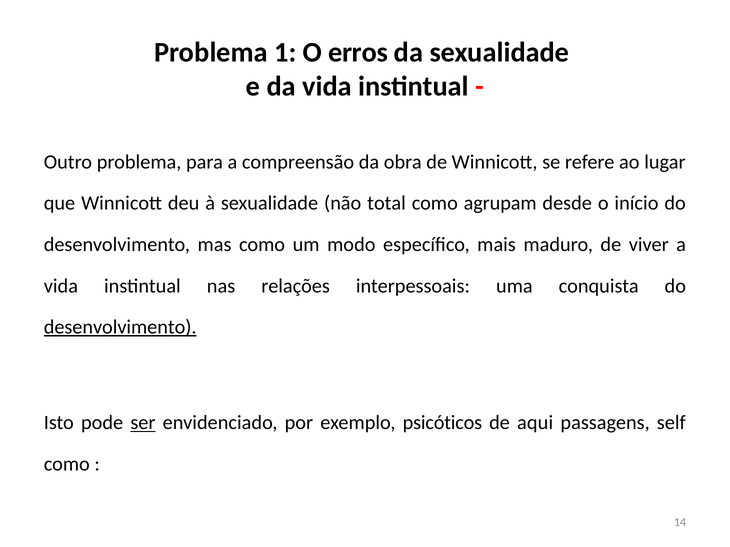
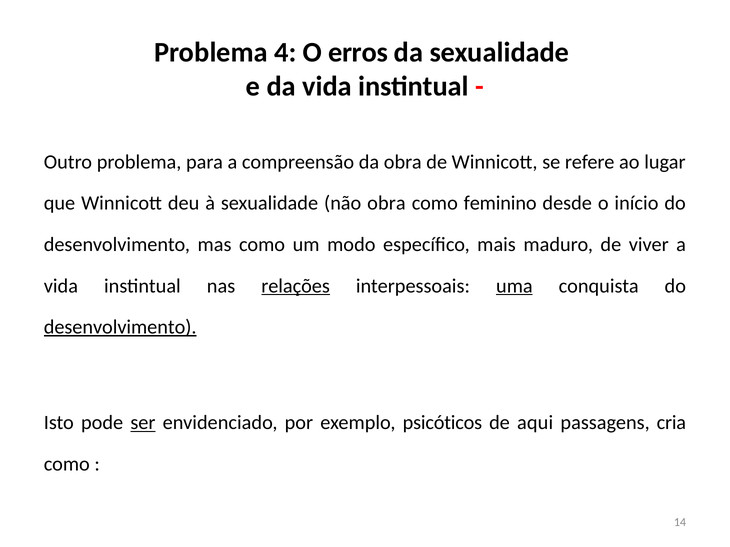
1: 1 -> 4
não total: total -> obra
agrupam: agrupam -> feminino
relações underline: none -> present
uma underline: none -> present
self: self -> cria
